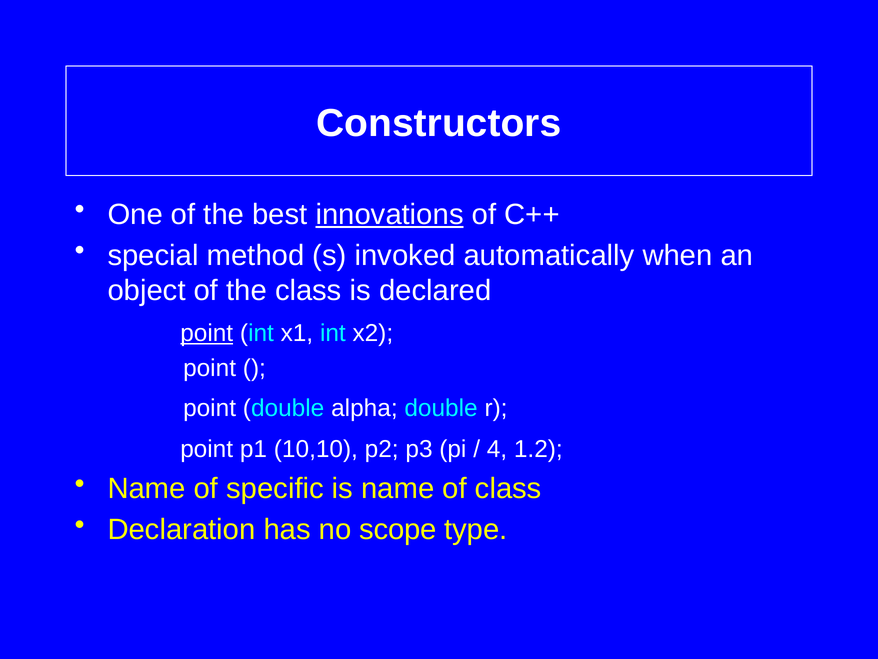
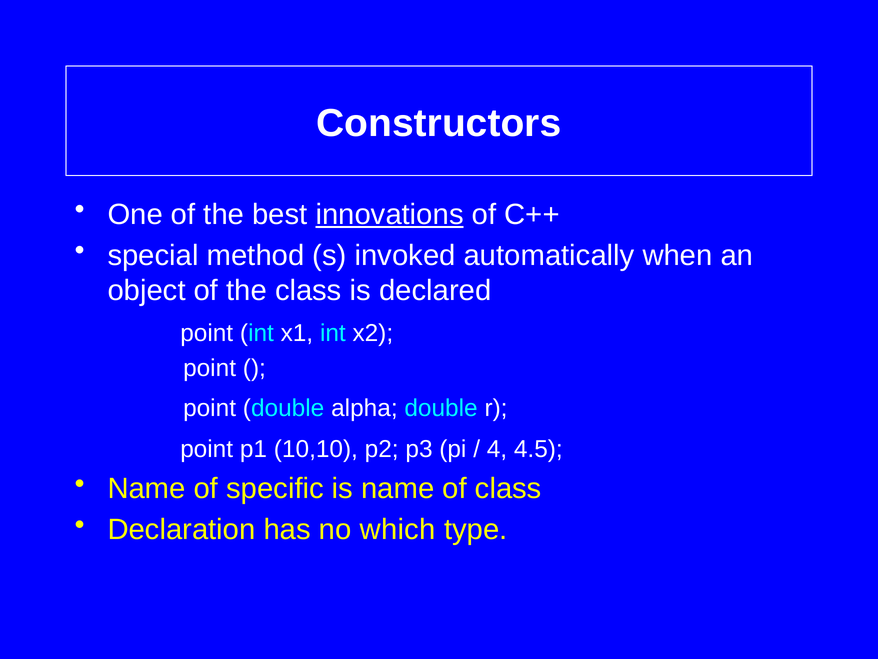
point at (207, 333) underline: present -> none
1.2: 1.2 -> 4.5
scope: scope -> which
